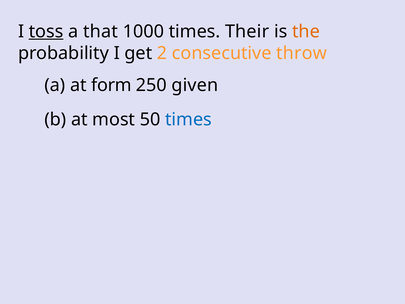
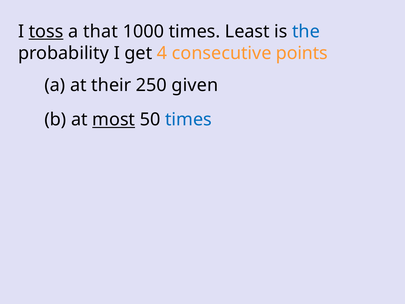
Their: Their -> Least
the colour: orange -> blue
2: 2 -> 4
throw: throw -> points
form: form -> their
most underline: none -> present
